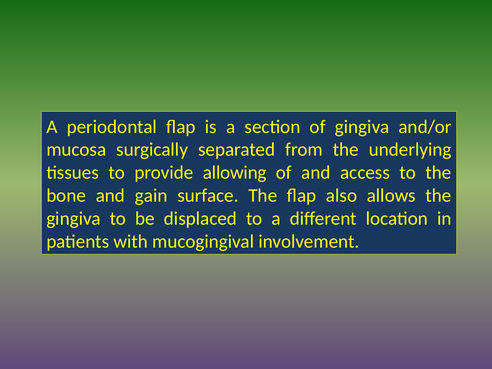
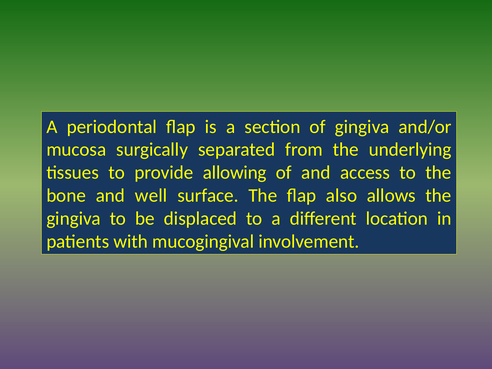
gain: gain -> well
